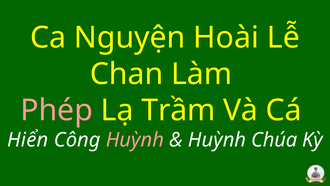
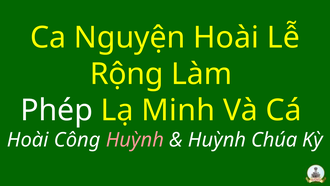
Chan: Chan -> Rộng
Phép colour: pink -> white
Trầm: Trầm -> Minh
Hiển at (28, 140): Hiển -> Hoài
